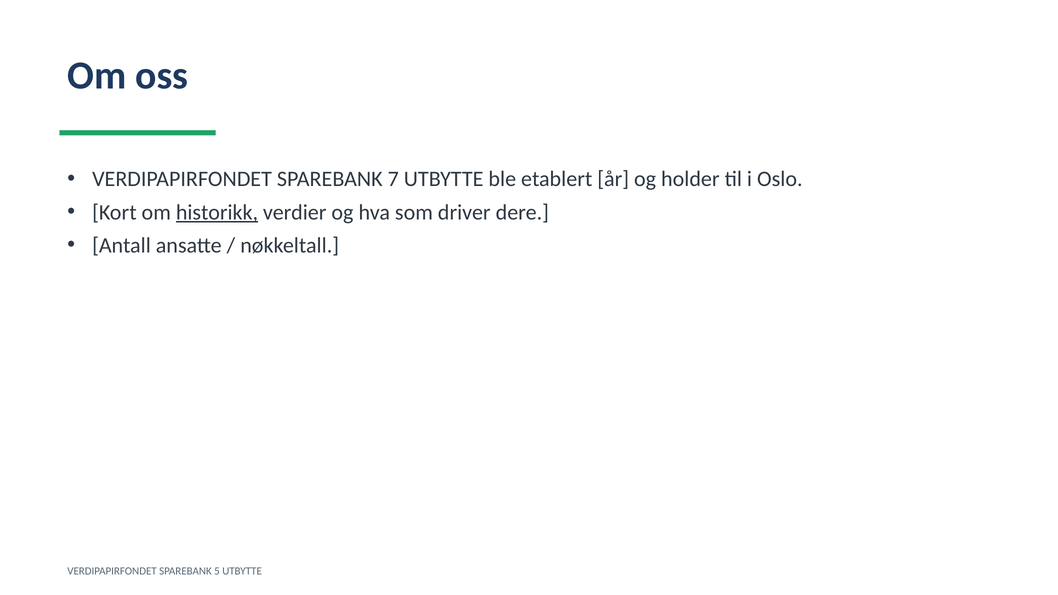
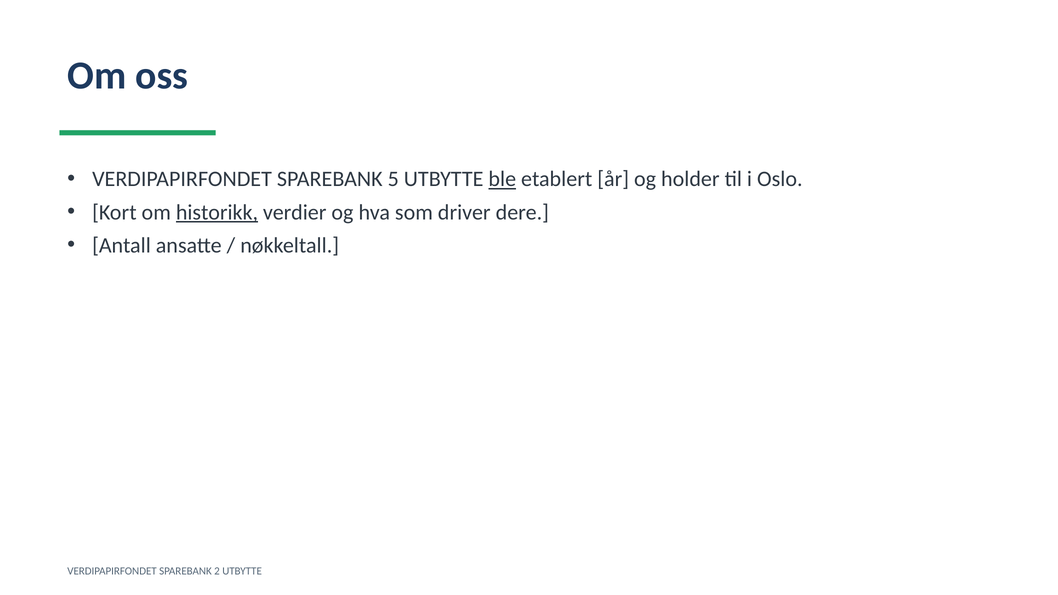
7: 7 -> 5
ble underline: none -> present
5: 5 -> 2
